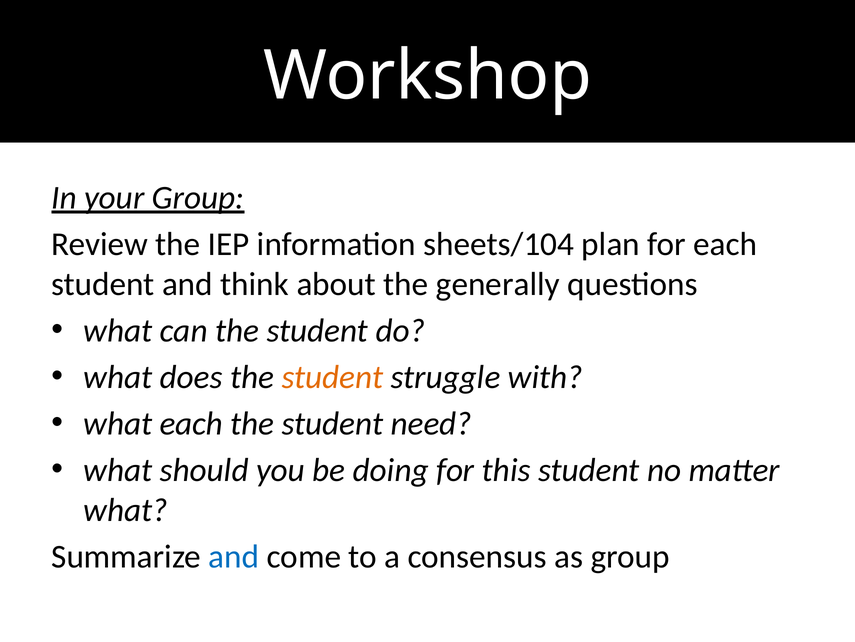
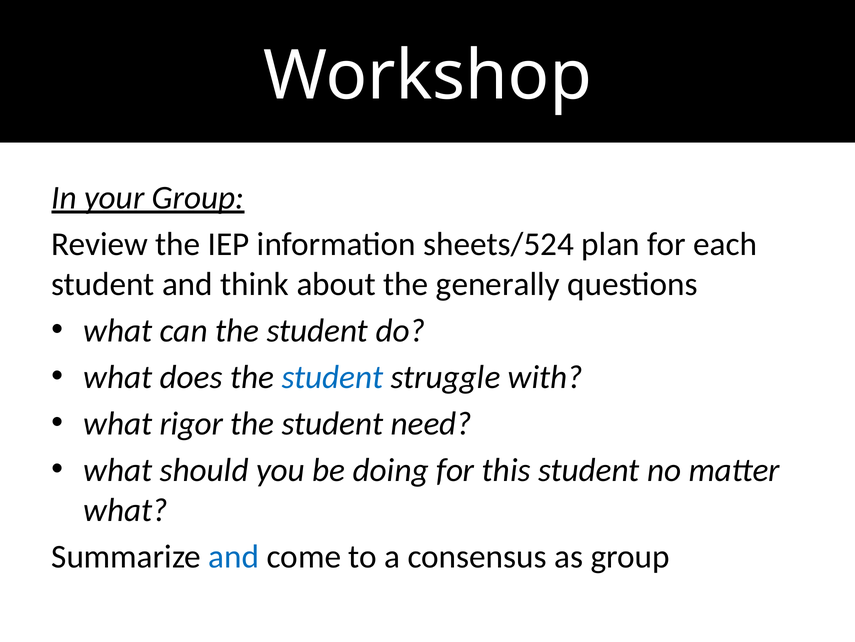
sheets/104: sheets/104 -> sheets/524
student at (332, 377) colour: orange -> blue
what each: each -> rigor
